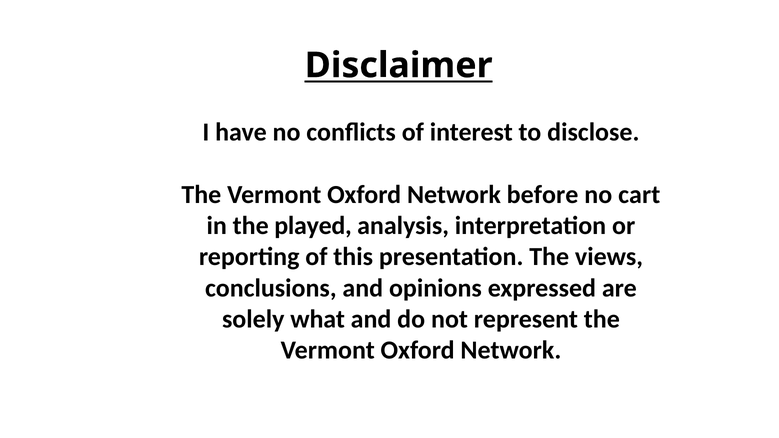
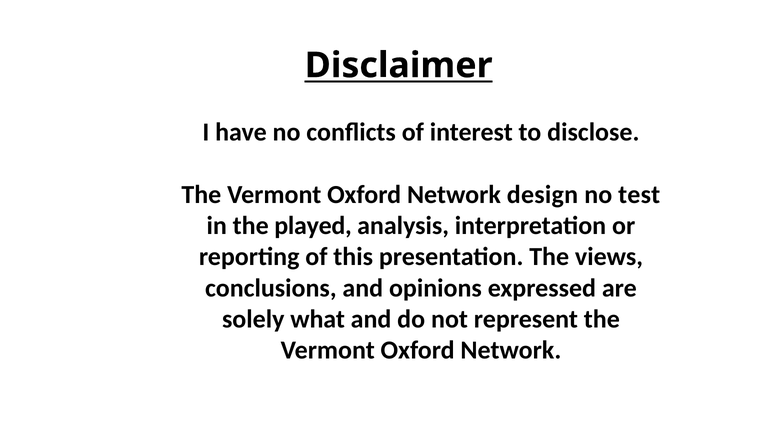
before: before -> design
cart: cart -> test
